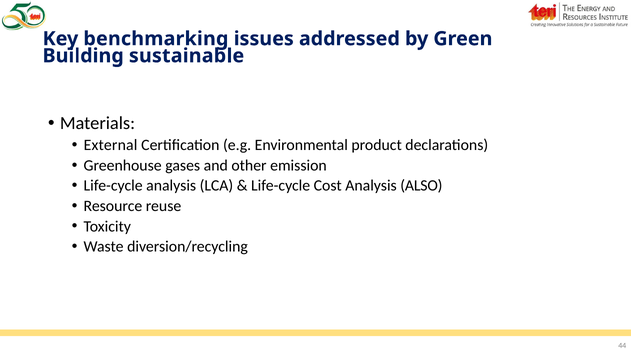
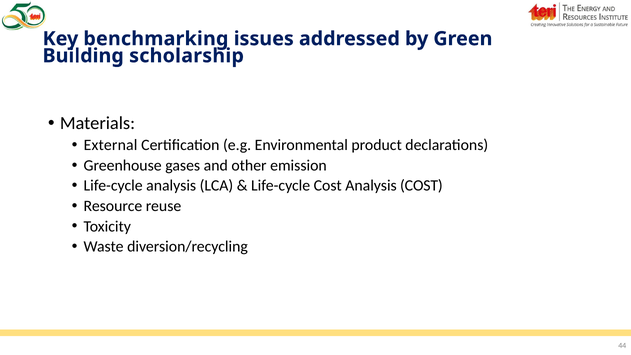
sustainable: sustainable -> scholarship
Analysis ALSO: ALSO -> COST
